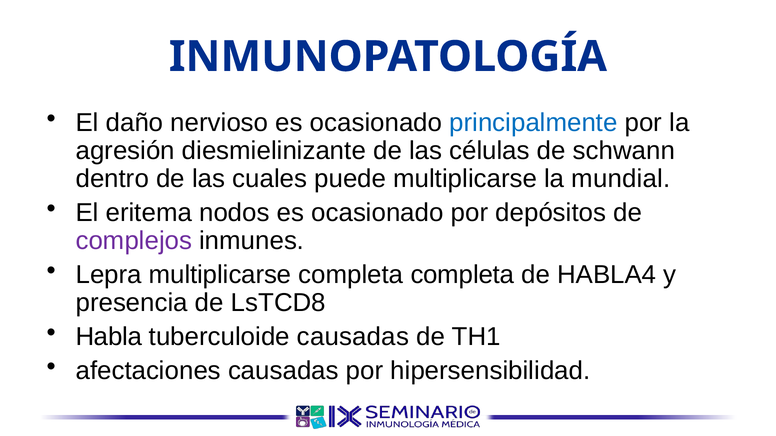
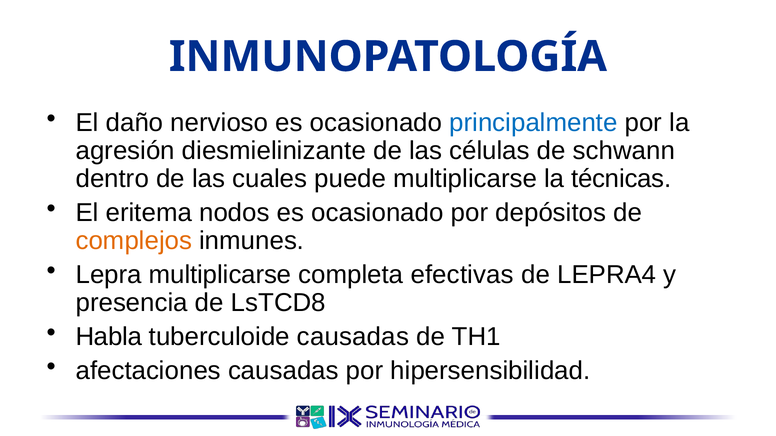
mundial: mundial -> técnicas
complejos colour: purple -> orange
completa completa: completa -> efectivas
HABLA4: HABLA4 -> LEPRA4
